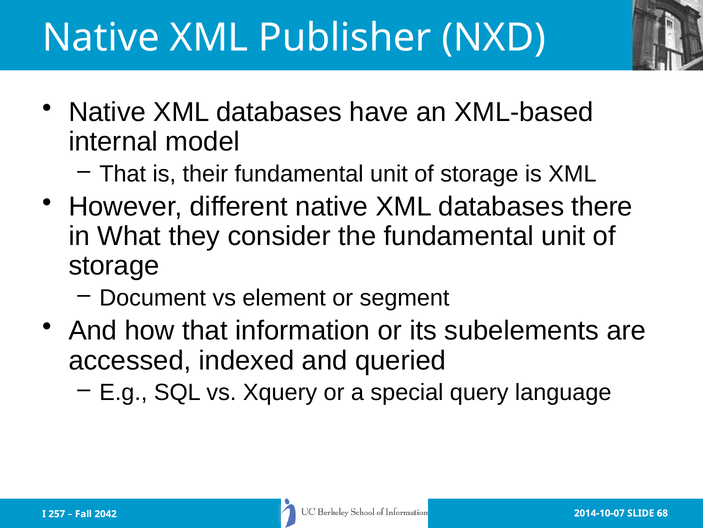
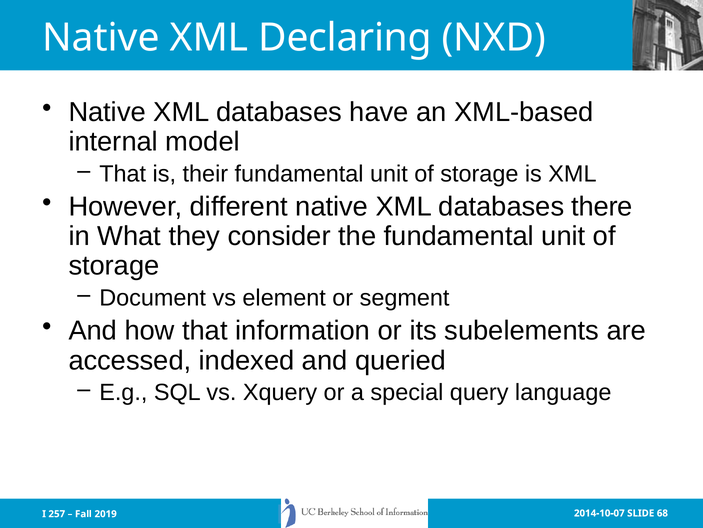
Publisher: Publisher -> Declaring
2042: 2042 -> 2019
